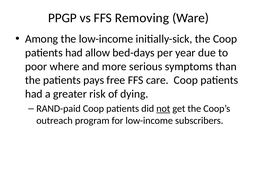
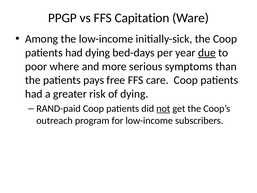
Removing: Removing -> Capitation
had allow: allow -> dying
due underline: none -> present
